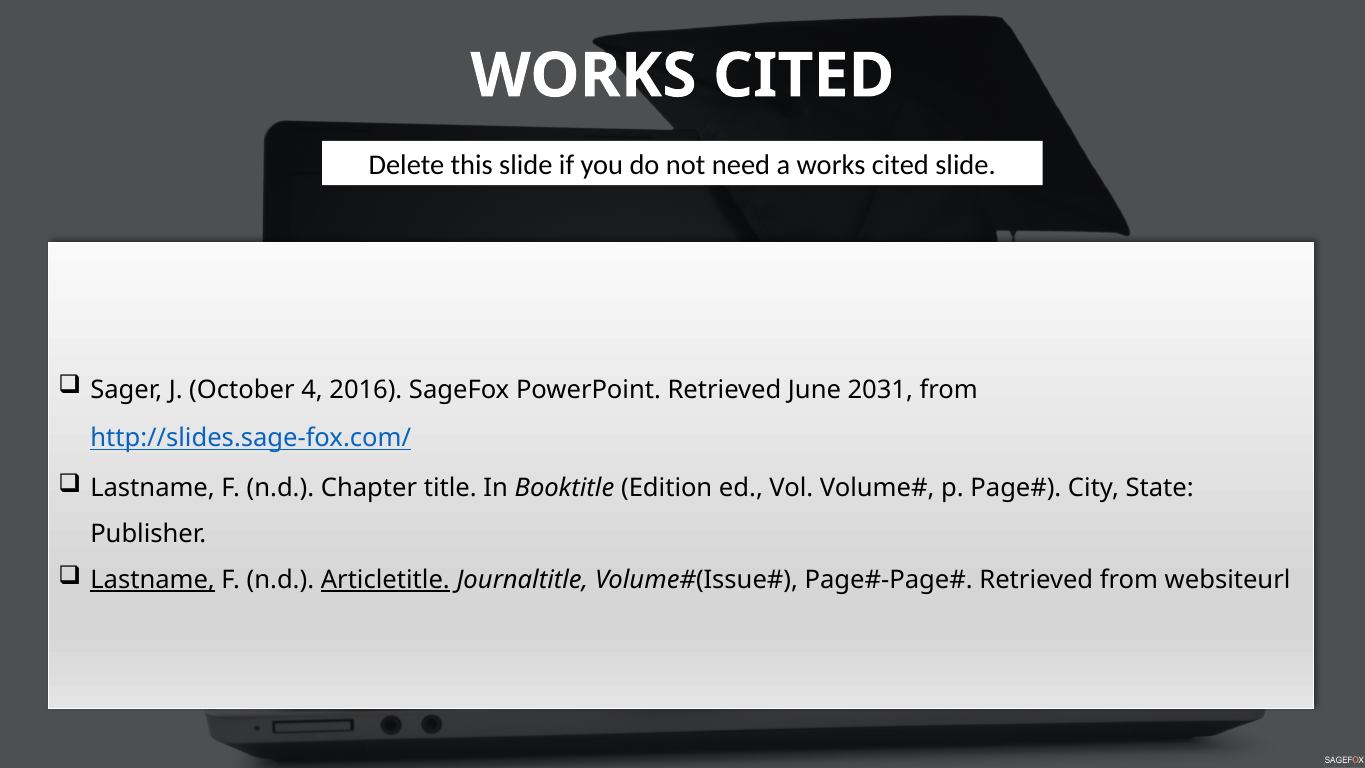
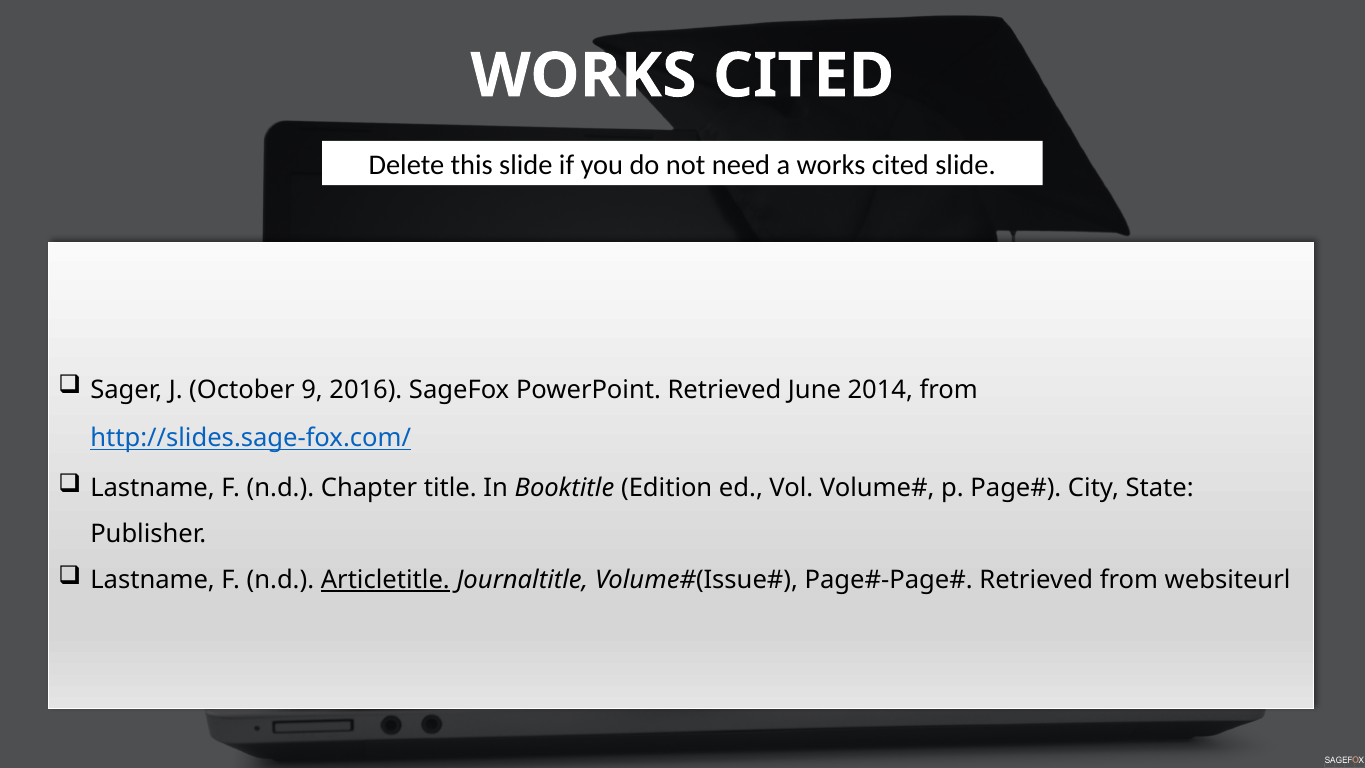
4: 4 -> 9
2031: 2031 -> 2014
Lastname at (153, 580) underline: present -> none
